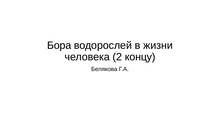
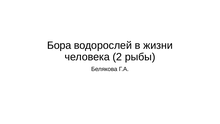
концу: концу -> рыбы
